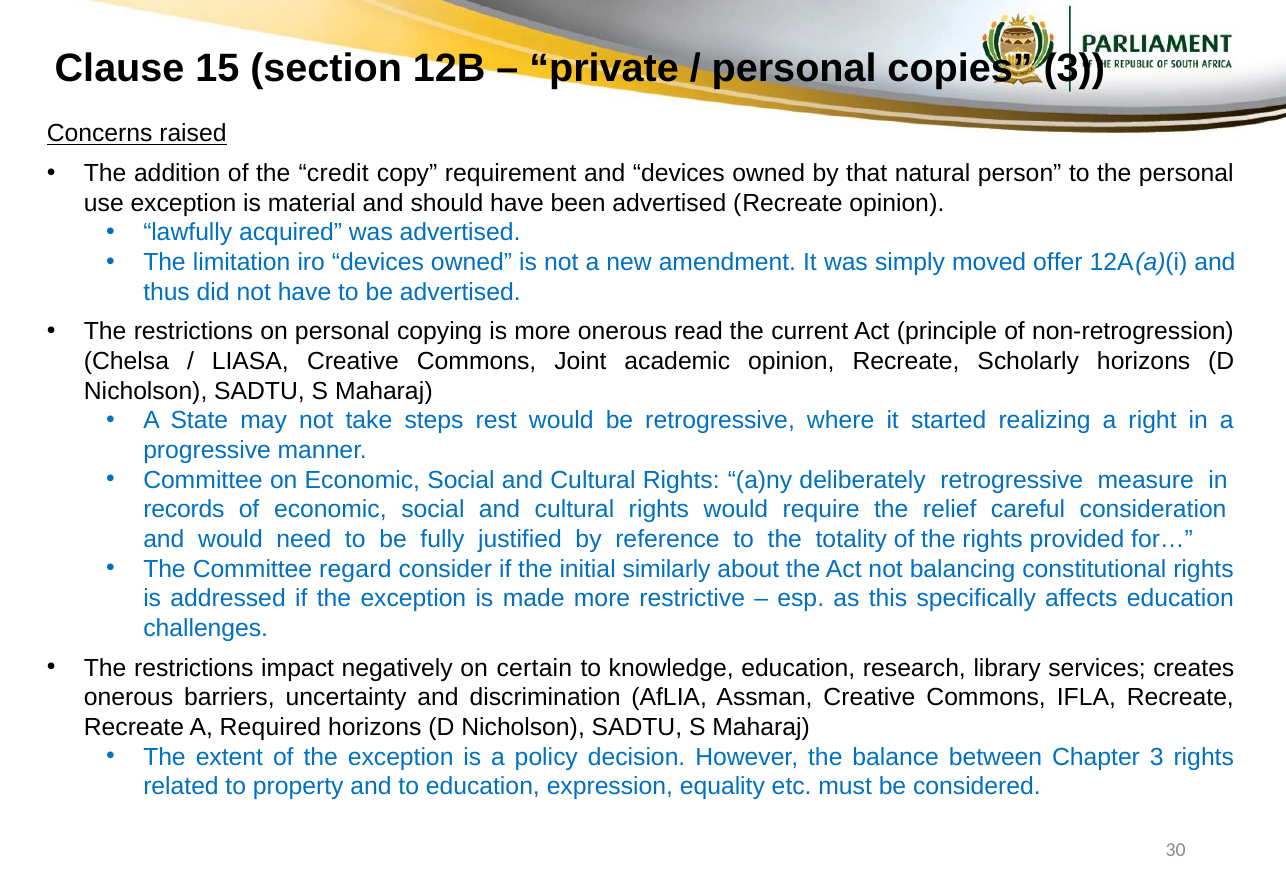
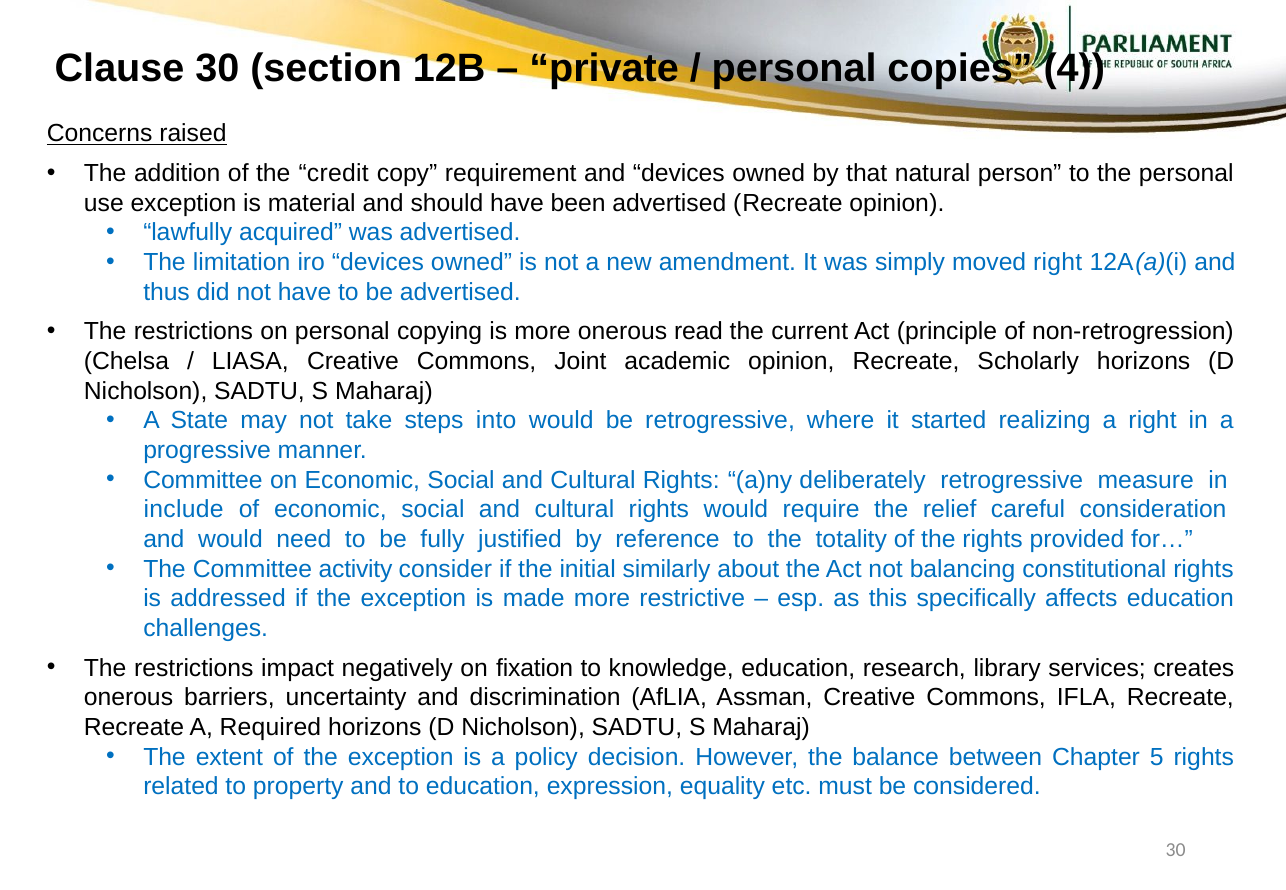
Clause 15: 15 -> 30
copies 3: 3 -> 4
moved offer: offer -> right
rest: rest -> into
records: records -> include
regard: regard -> activity
certain: certain -> fixation
Chapter 3: 3 -> 5
